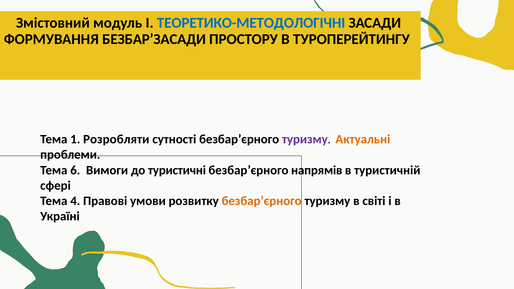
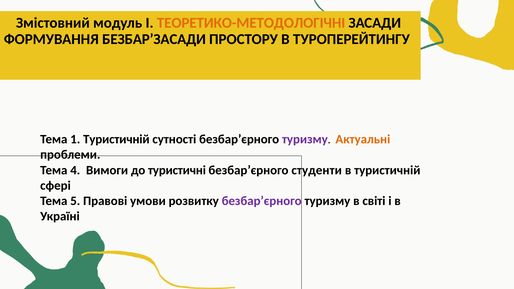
ТЕОРЕТИКО-МЕТОДОЛОГІЧНІ colour: blue -> orange
1 Розробляти: Розробляти -> Туристичній
6: 6 -> 4
напрямів: напрямів -> студенти
4: 4 -> 5
безбар’єрного at (262, 201) colour: orange -> purple
